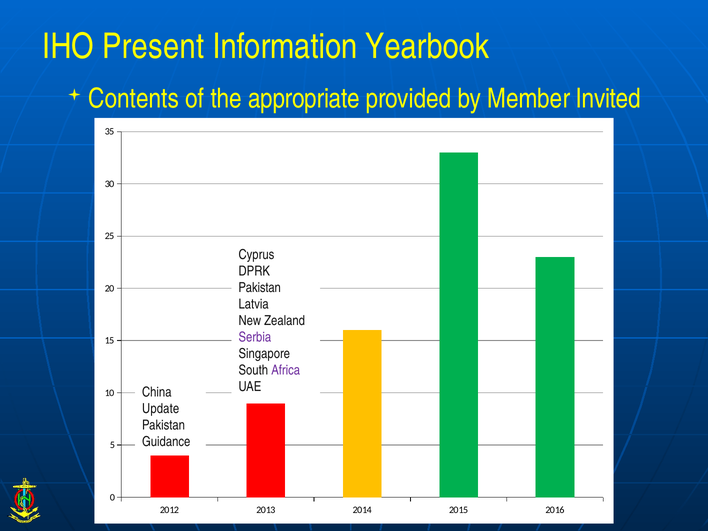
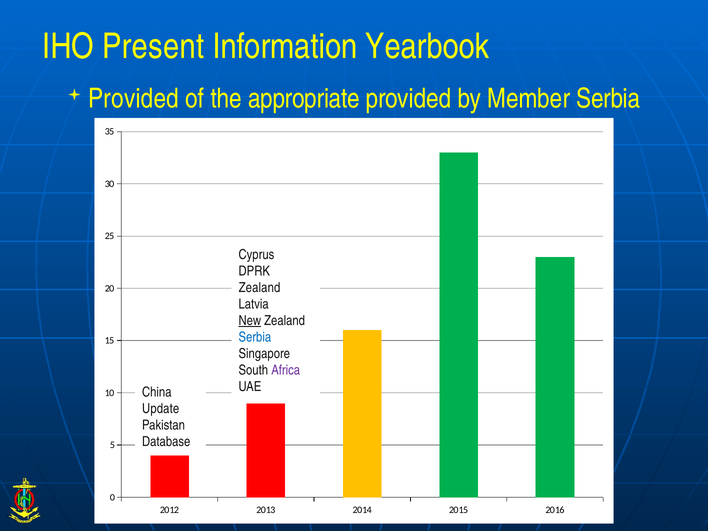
Contents at (134, 99): Contents -> Provided
Member Invited: Invited -> Serbia
Pakistan at (260, 288): Pakistan -> Zealand
New underline: none -> present
Serbia at (255, 337) colour: purple -> blue
Guidance: Guidance -> Database
